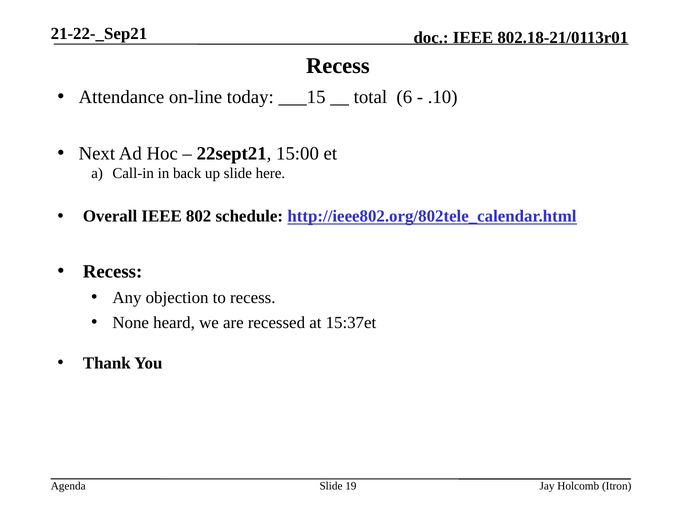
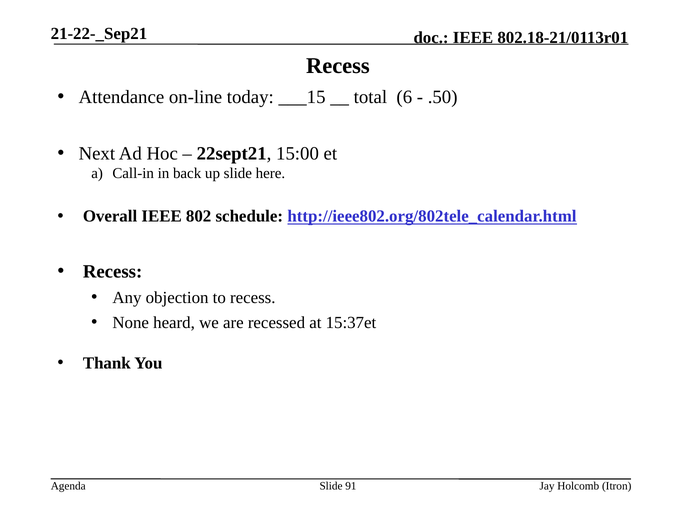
.10: .10 -> .50
19: 19 -> 91
